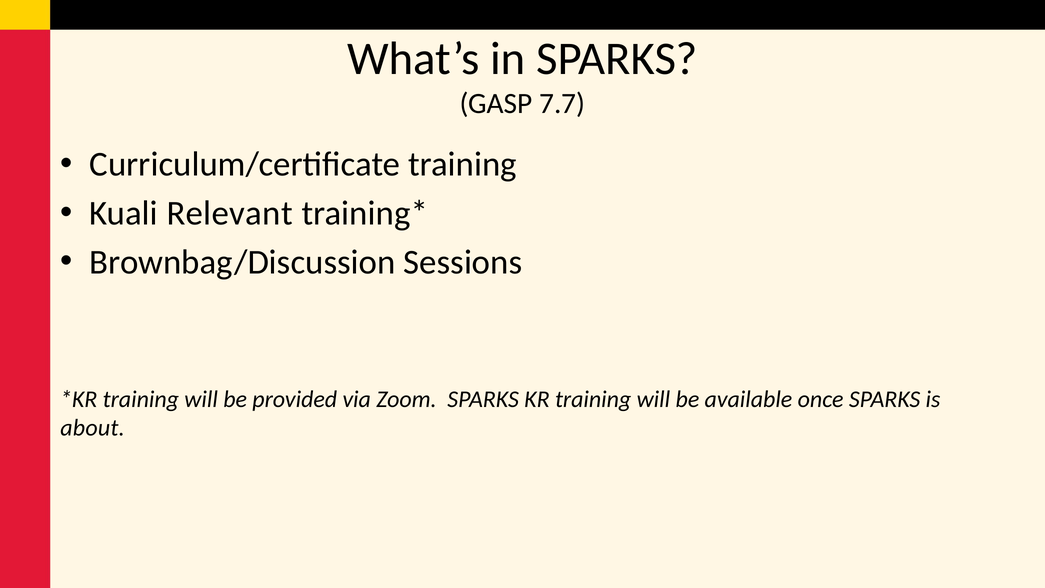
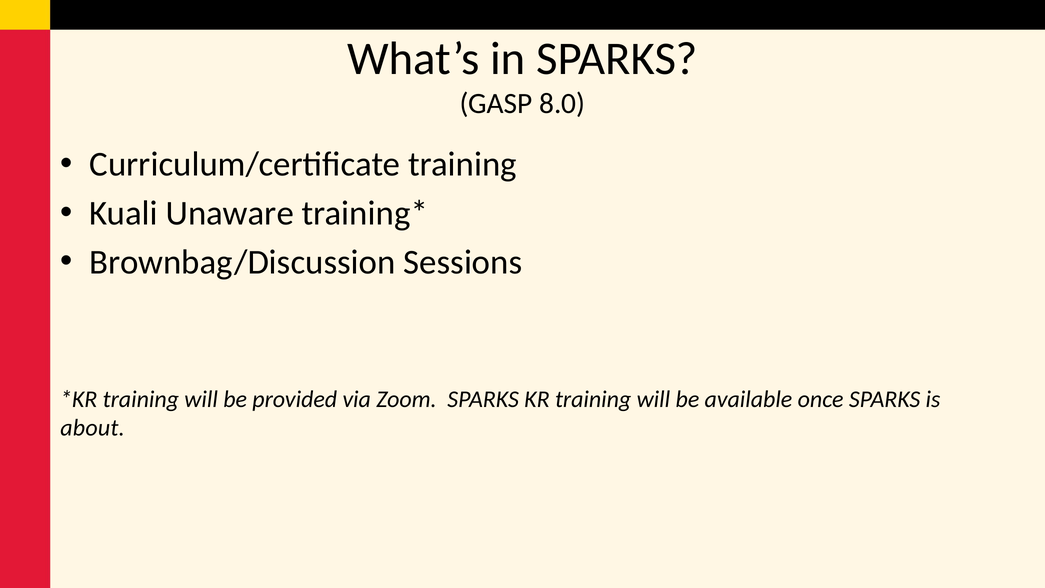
7.7: 7.7 -> 8.0
Relevant: Relevant -> Unaware
